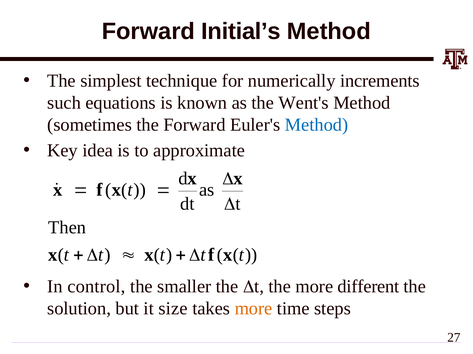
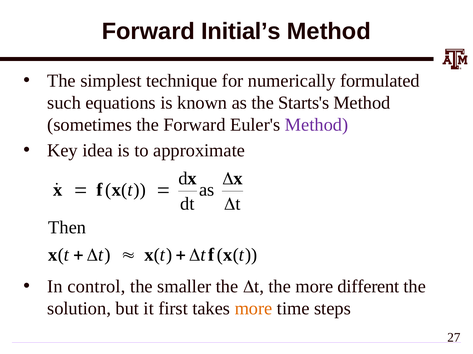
increments: increments -> formulated
Went's: Went's -> Starts's
Method at (317, 125) colour: blue -> purple
size: size -> first
